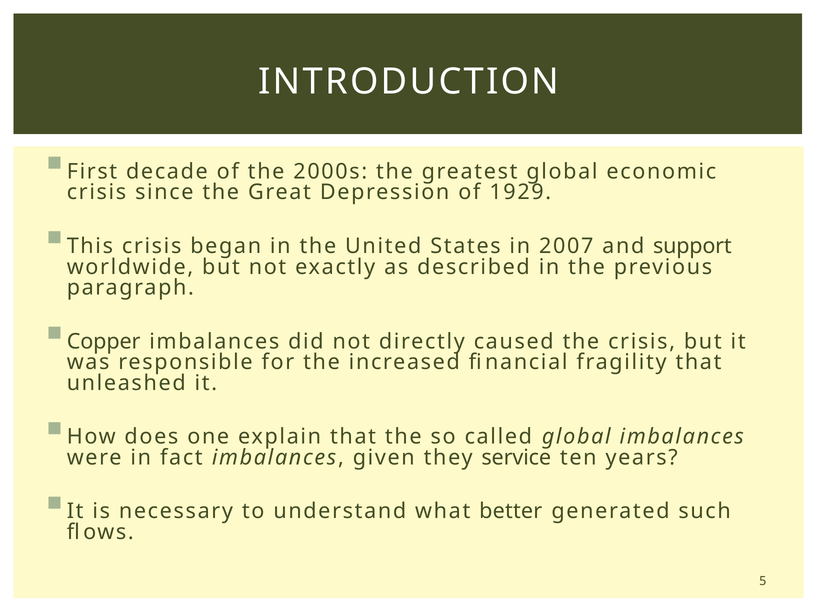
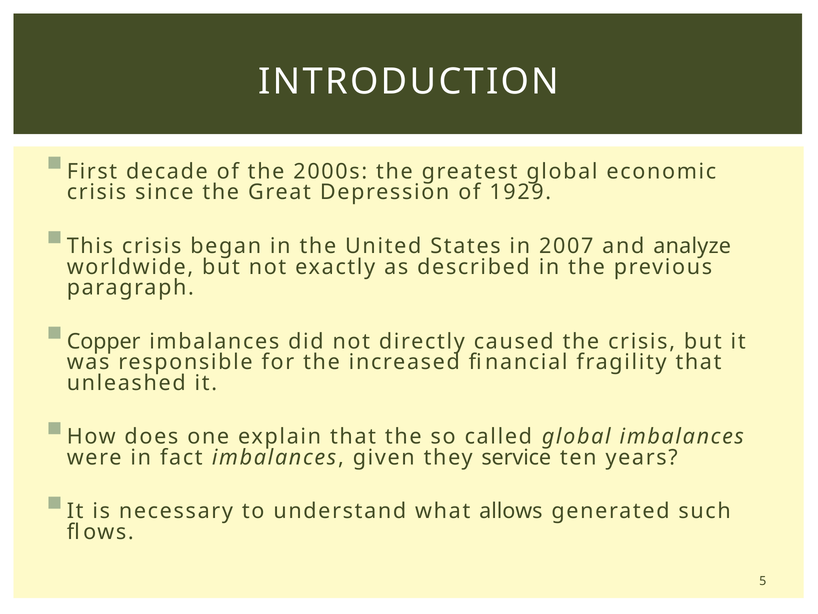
support: support -> analyze
better: better -> allows
